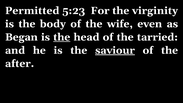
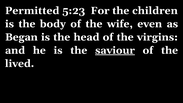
virginity: virginity -> children
the at (62, 37) underline: present -> none
tarried: tarried -> virgins
after: after -> lived
